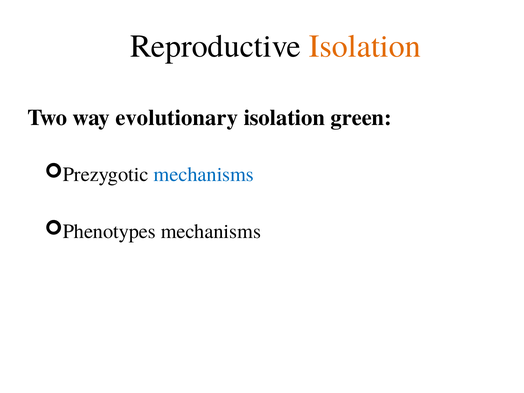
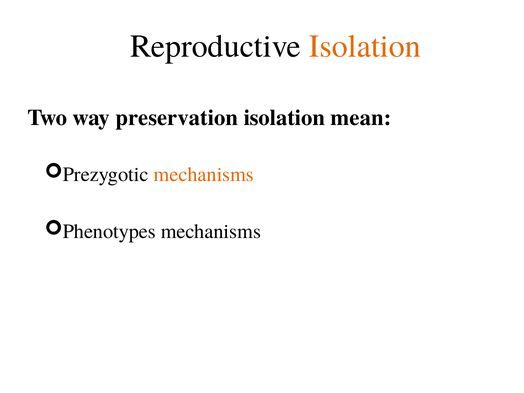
evolutionary: evolutionary -> preservation
green: green -> mean
mechanisms at (204, 174) colour: blue -> orange
